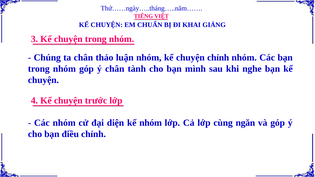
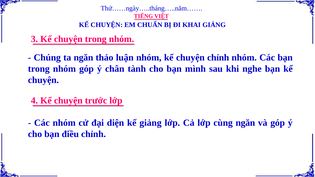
ta chân: chân -> ngăn
kể nhóm: nhóm -> giảng
